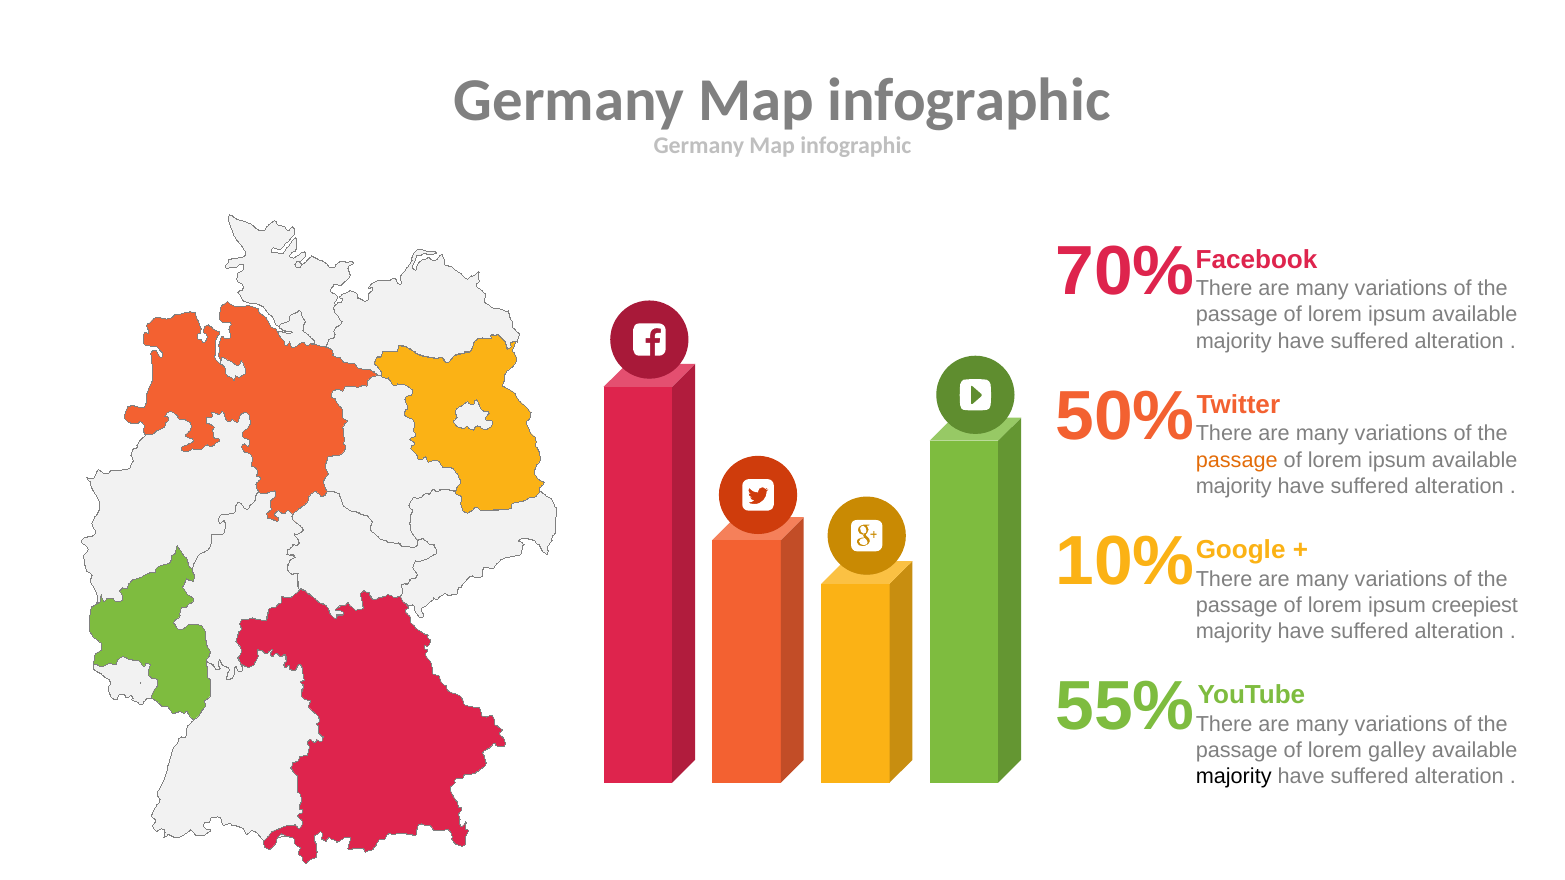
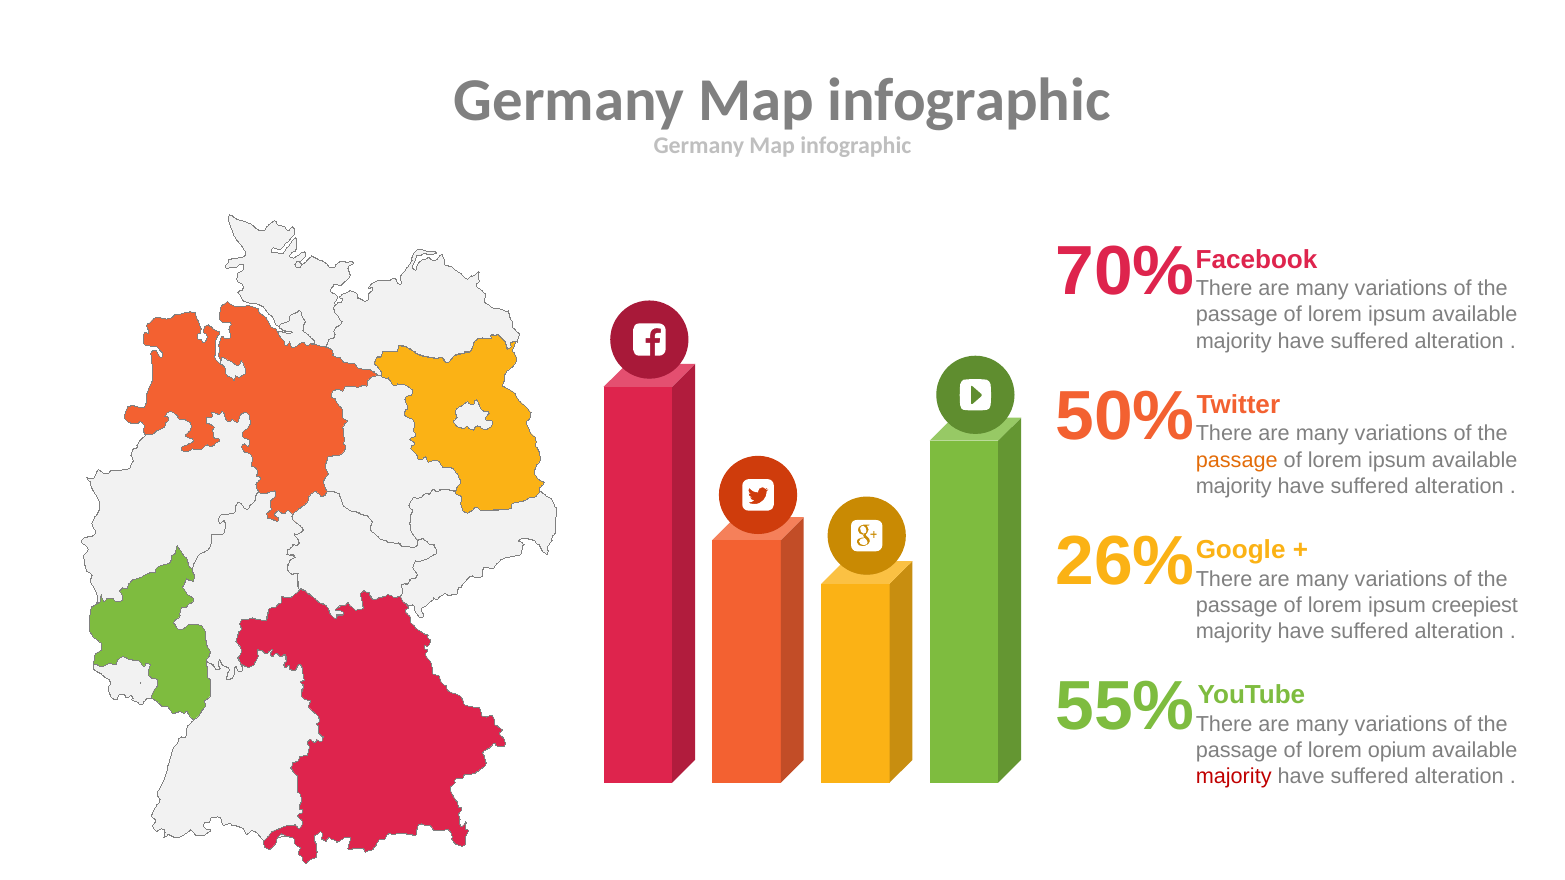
10%: 10% -> 26%
galley: galley -> opium
majority at (1234, 777) colour: black -> red
